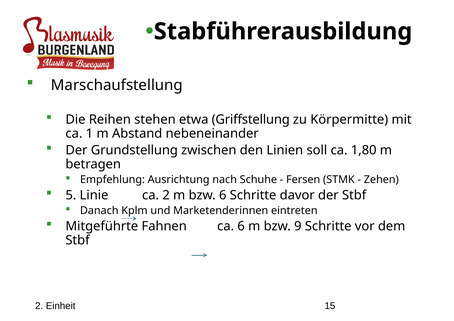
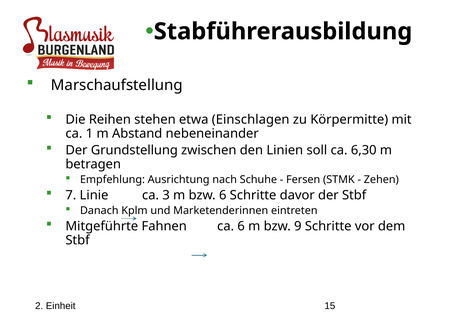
Griffstellung: Griffstellung -> Einschlagen
1,80: 1,80 -> 6,30
5: 5 -> 7
ca 2: 2 -> 3
